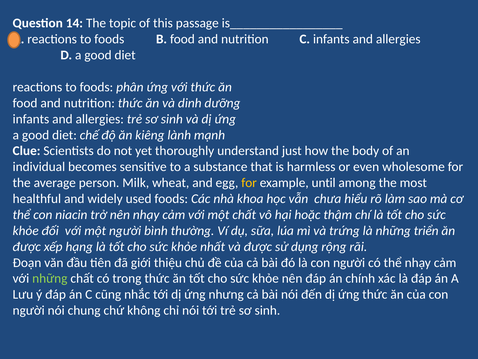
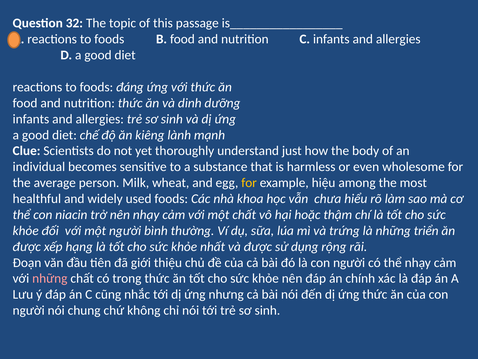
14: 14 -> 32
phân: phân -> đáng
until: until -> hiệu
những at (50, 278) colour: light green -> pink
